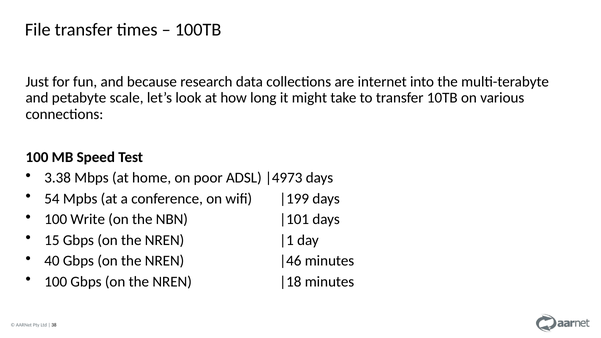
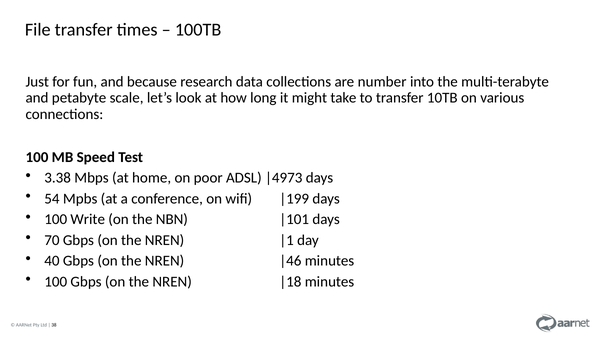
internet: internet -> number
15: 15 -> 70
